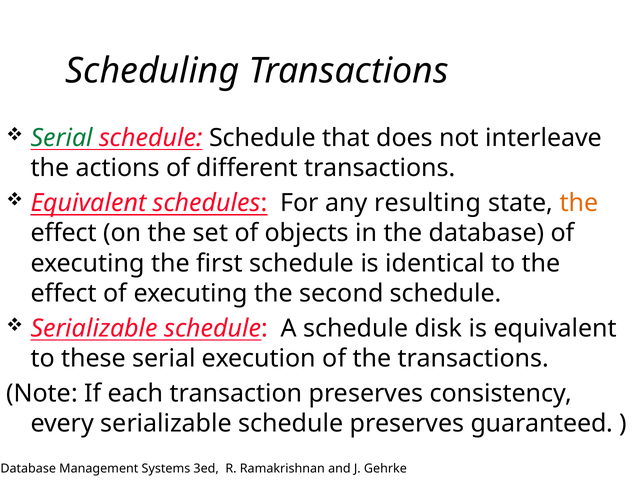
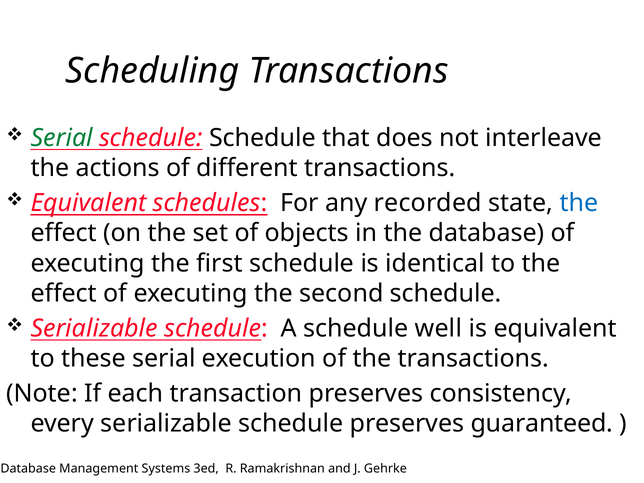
resulting: resulting -> recorded
the at (579, 203) colour: orange -> blue
disk: disk -> well
